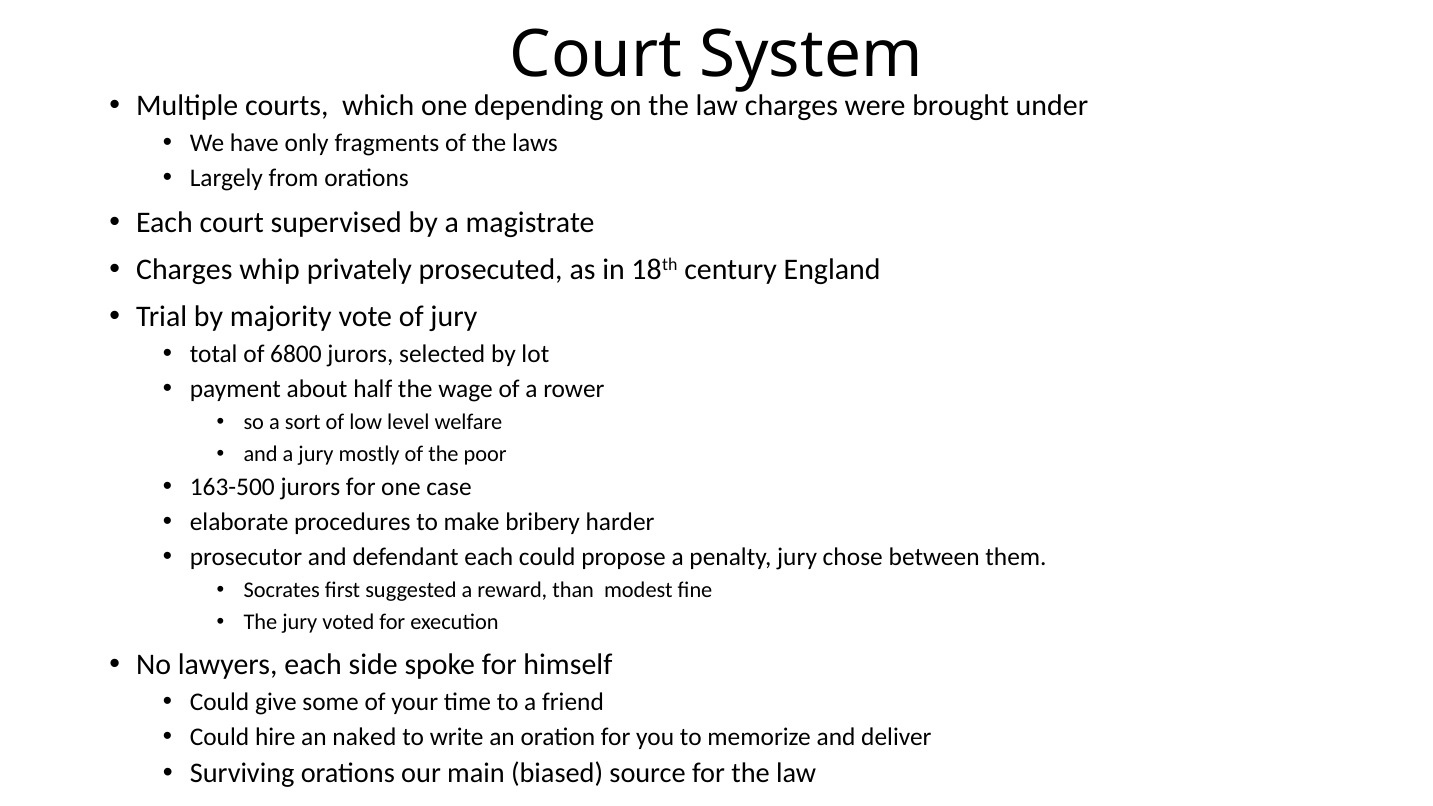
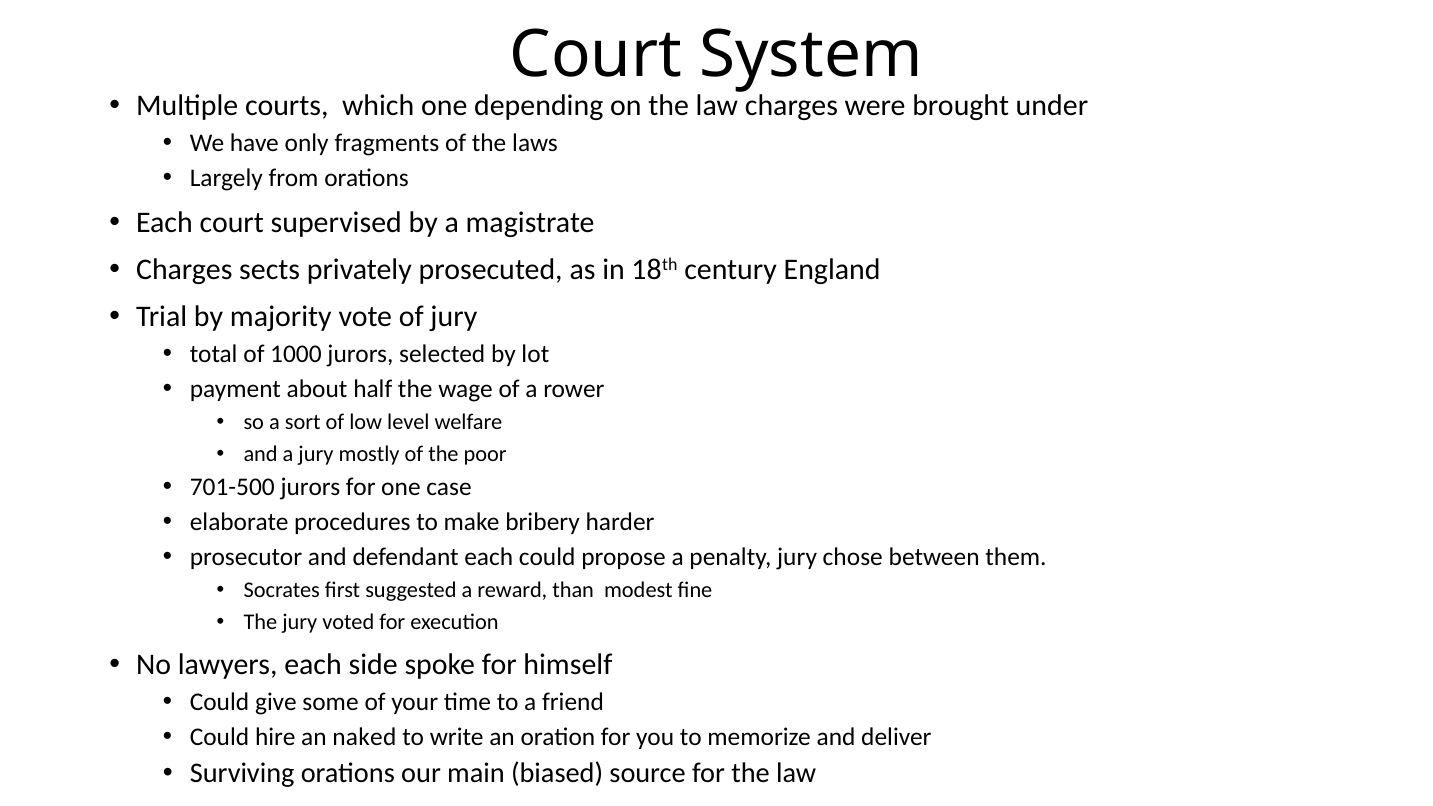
whip: whip -> sects
6800: 6800 -> 1000
163-500: 163-500 -> 701-500
